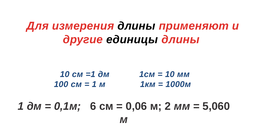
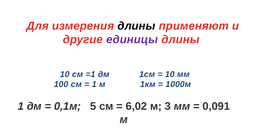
единицы colour: black -> purple
6: 6 -> 5
0,06: 0,06 -> 6,02
2: 2 -> 3
5,060: 5,060 -> 0,091
